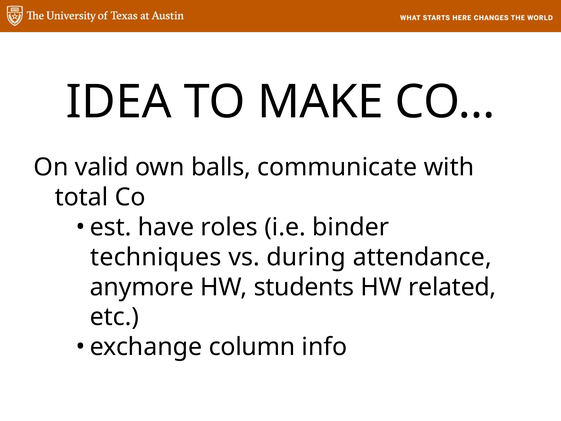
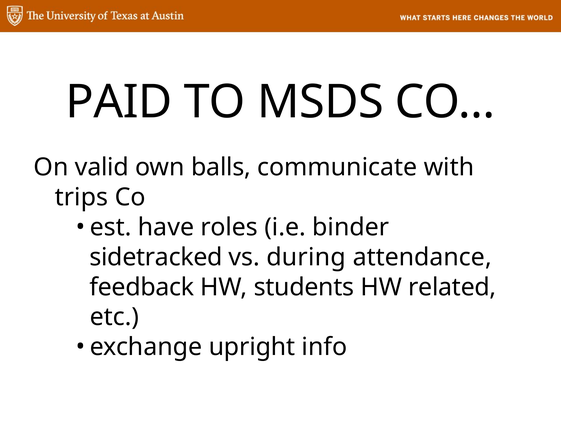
IDEA: IDEA -> PAID
MAKE: MAKE -> MSDS
total: total -> trips
techniques: techniques -> sidetracked
anymore: anymore -> feedback
column: column -> upright
